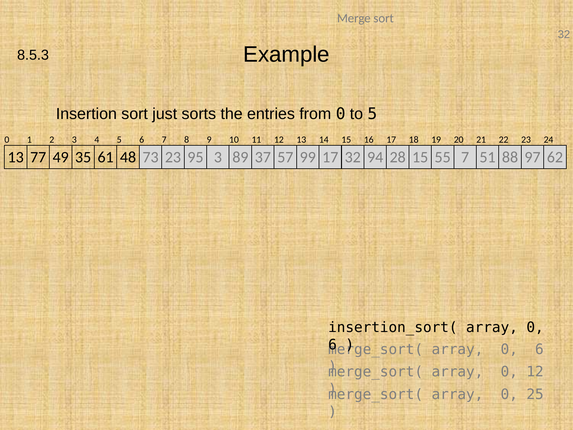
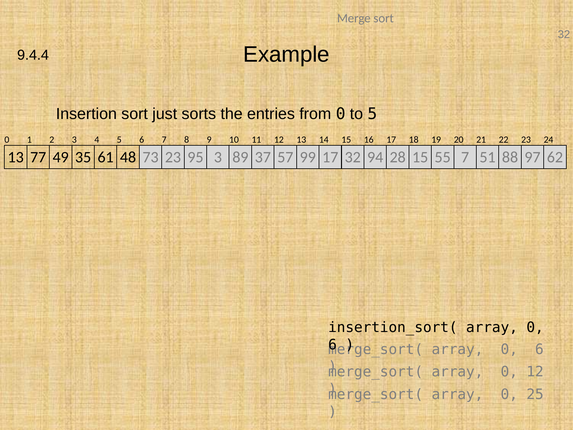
8.5.3: 8.5.3 -> 9.4.4
